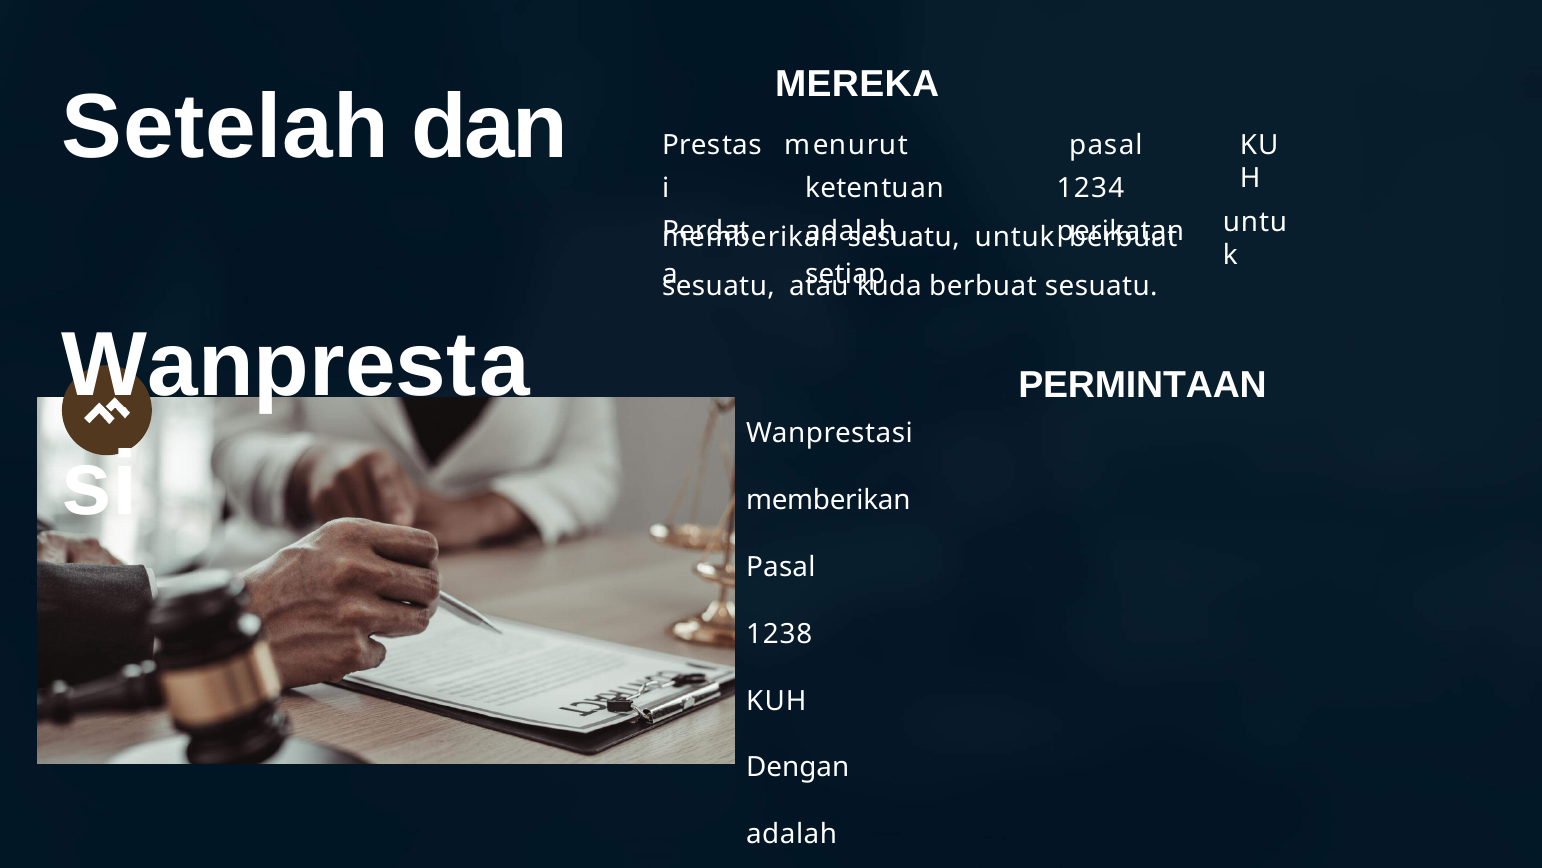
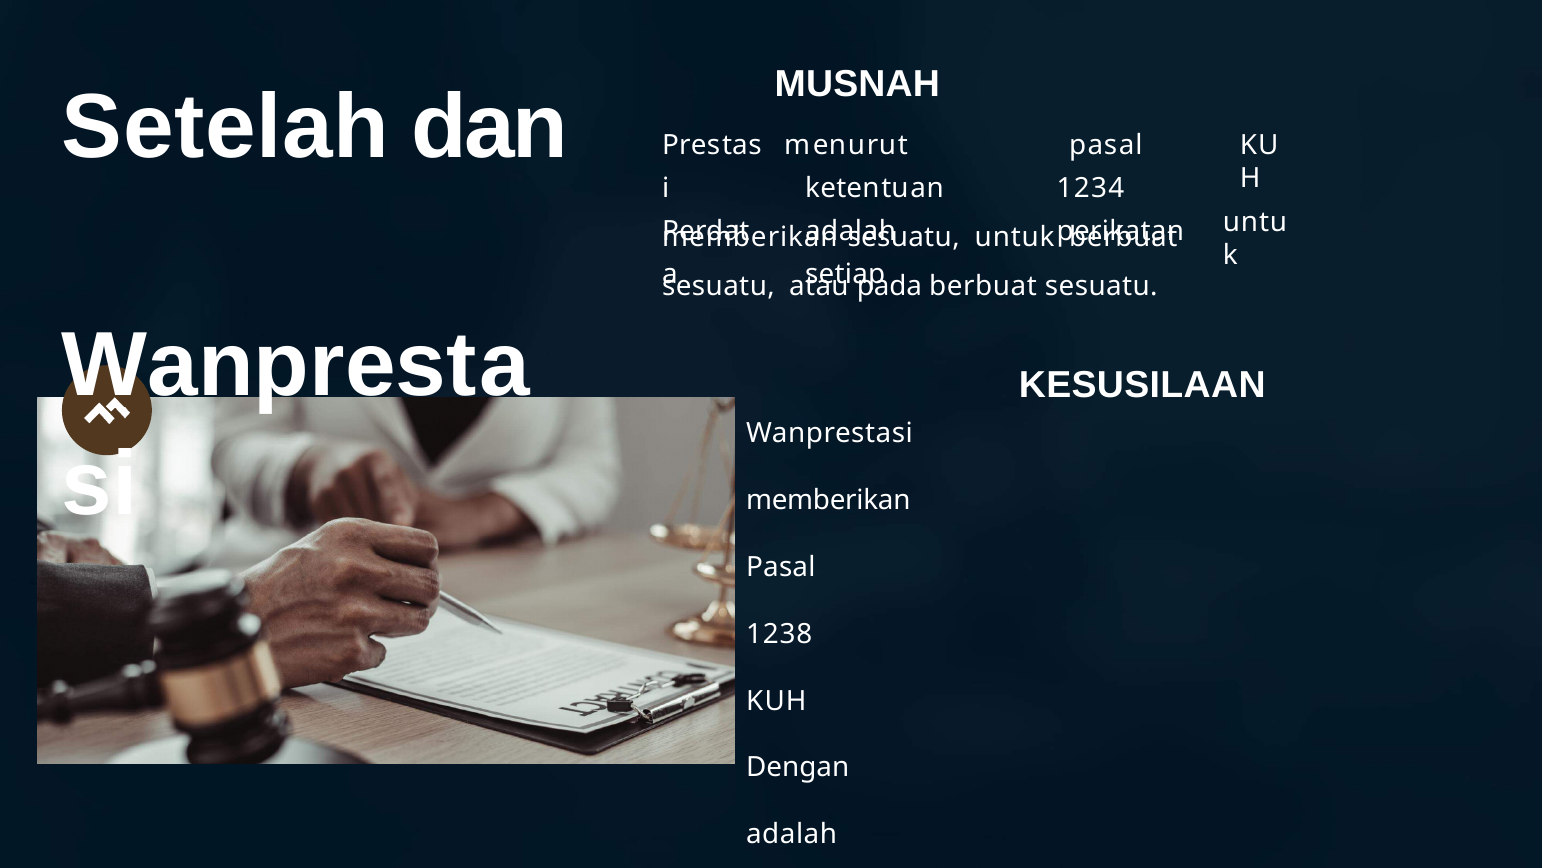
MEREKA: MEREKA -> MUSNAH
kuda: kuda -> pada
PERMINTAAN: PERMINTAAN -> KESUSILAAN
